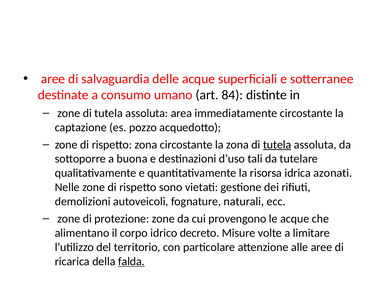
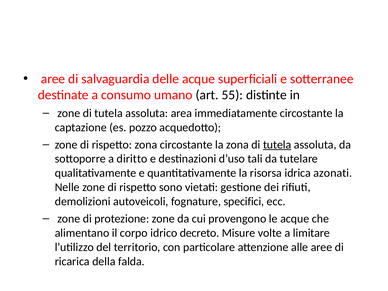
84: 84 -> 55
buona: buona -> diritto
naturali: naturali -> specifici
falda underline: present -> none
